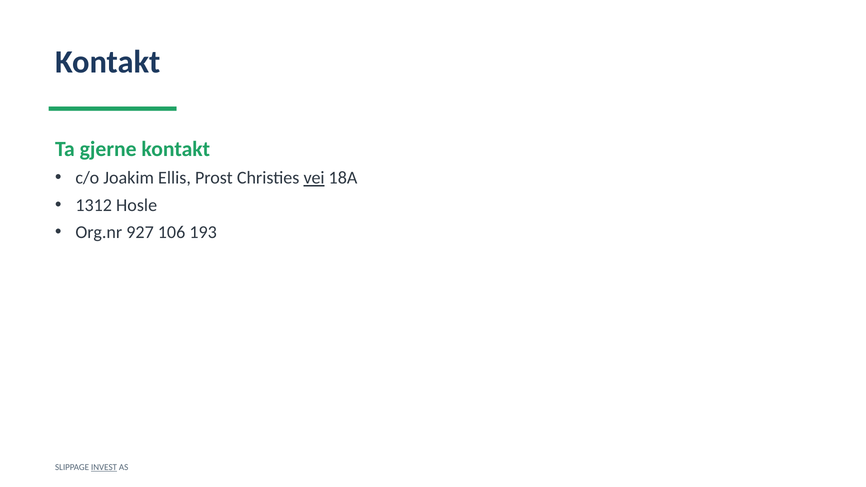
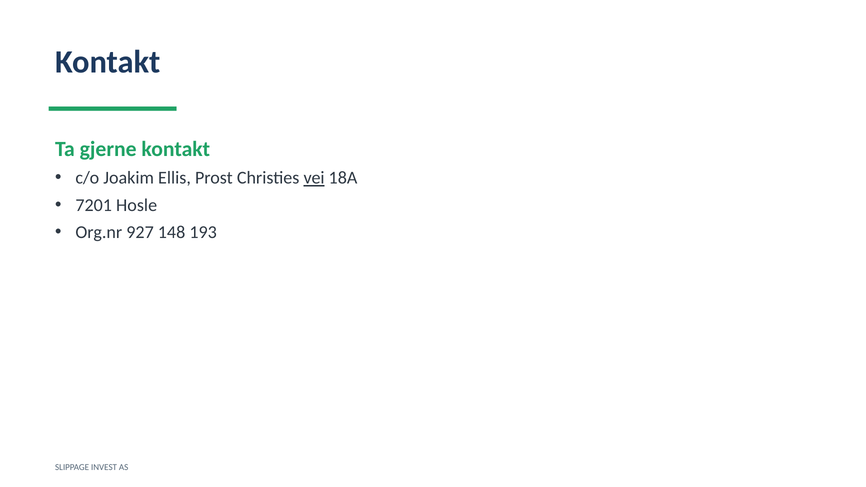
1312: 1312 -> 7201
106: 106 -> 148
INVEST underline: present -> none
